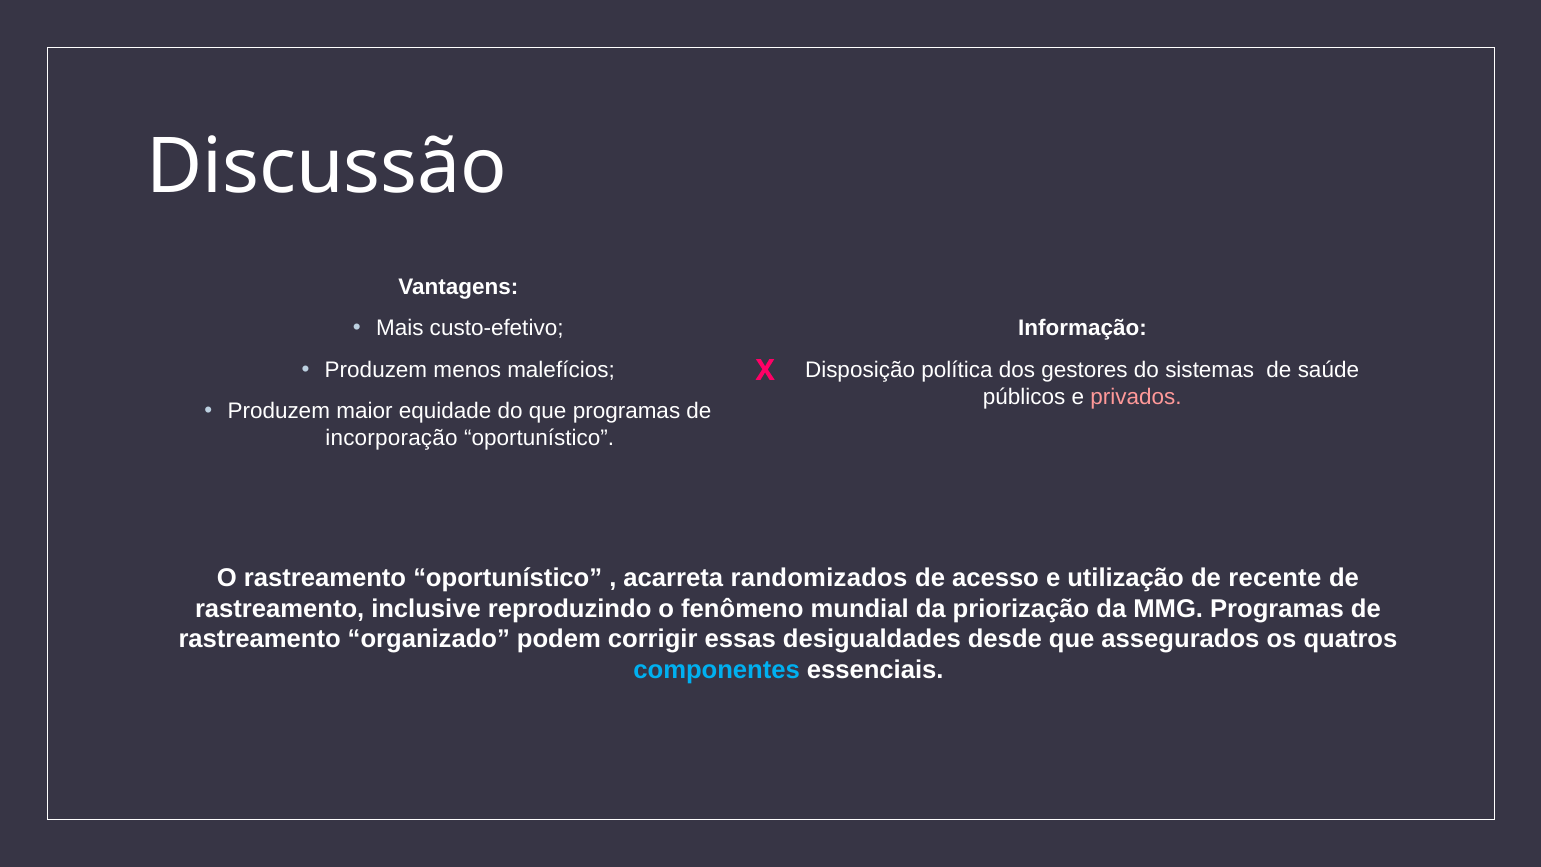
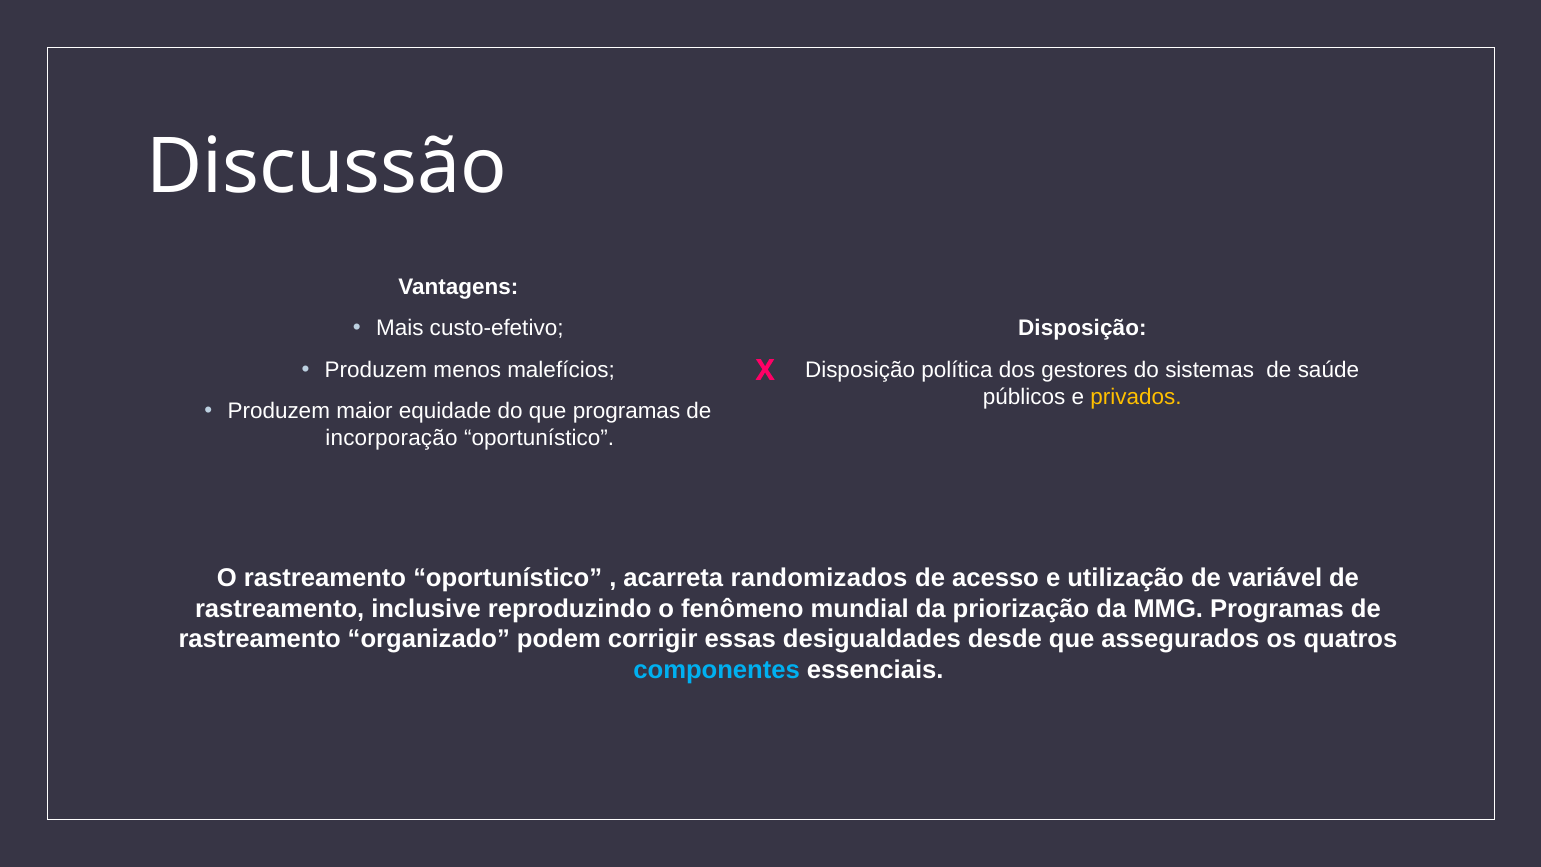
Informação at (1082, 328): Informação -> Disposição
privados colour: pink -> yellow
recente: recente -> variável
